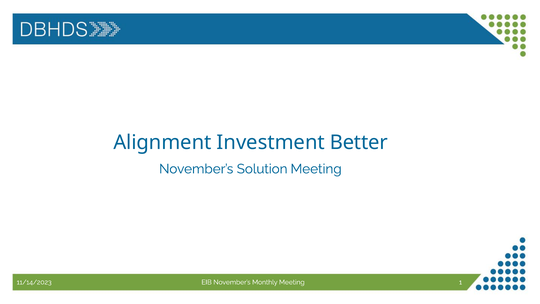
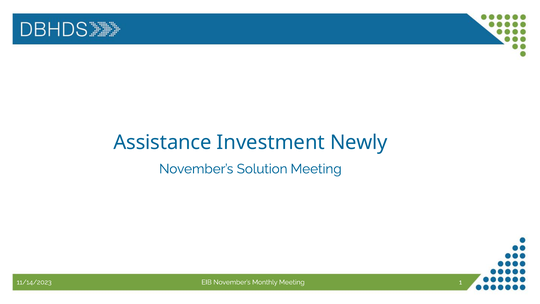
Alignment: Alignment -> Assistance
Better: Better -> Newly
